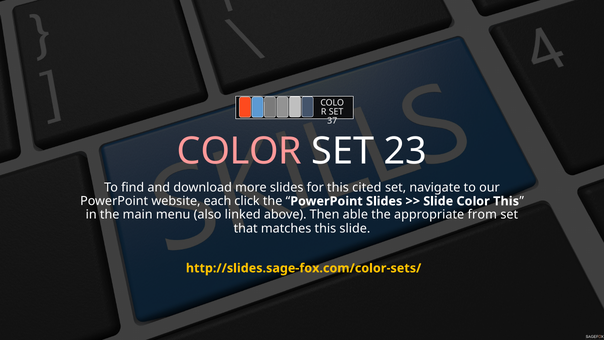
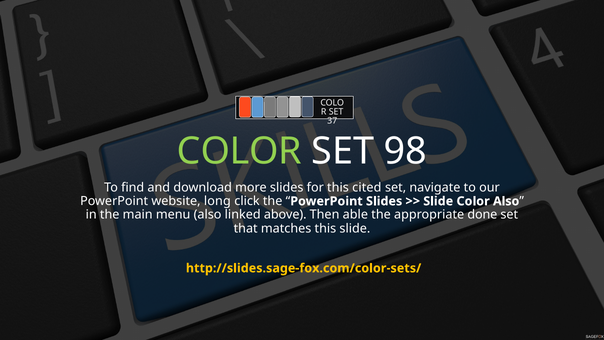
COLOR at (239, 151) colour: pink -> light green
23: 23 -> 98
each: each -> long
Color This: This -> Also
from: from -> done
